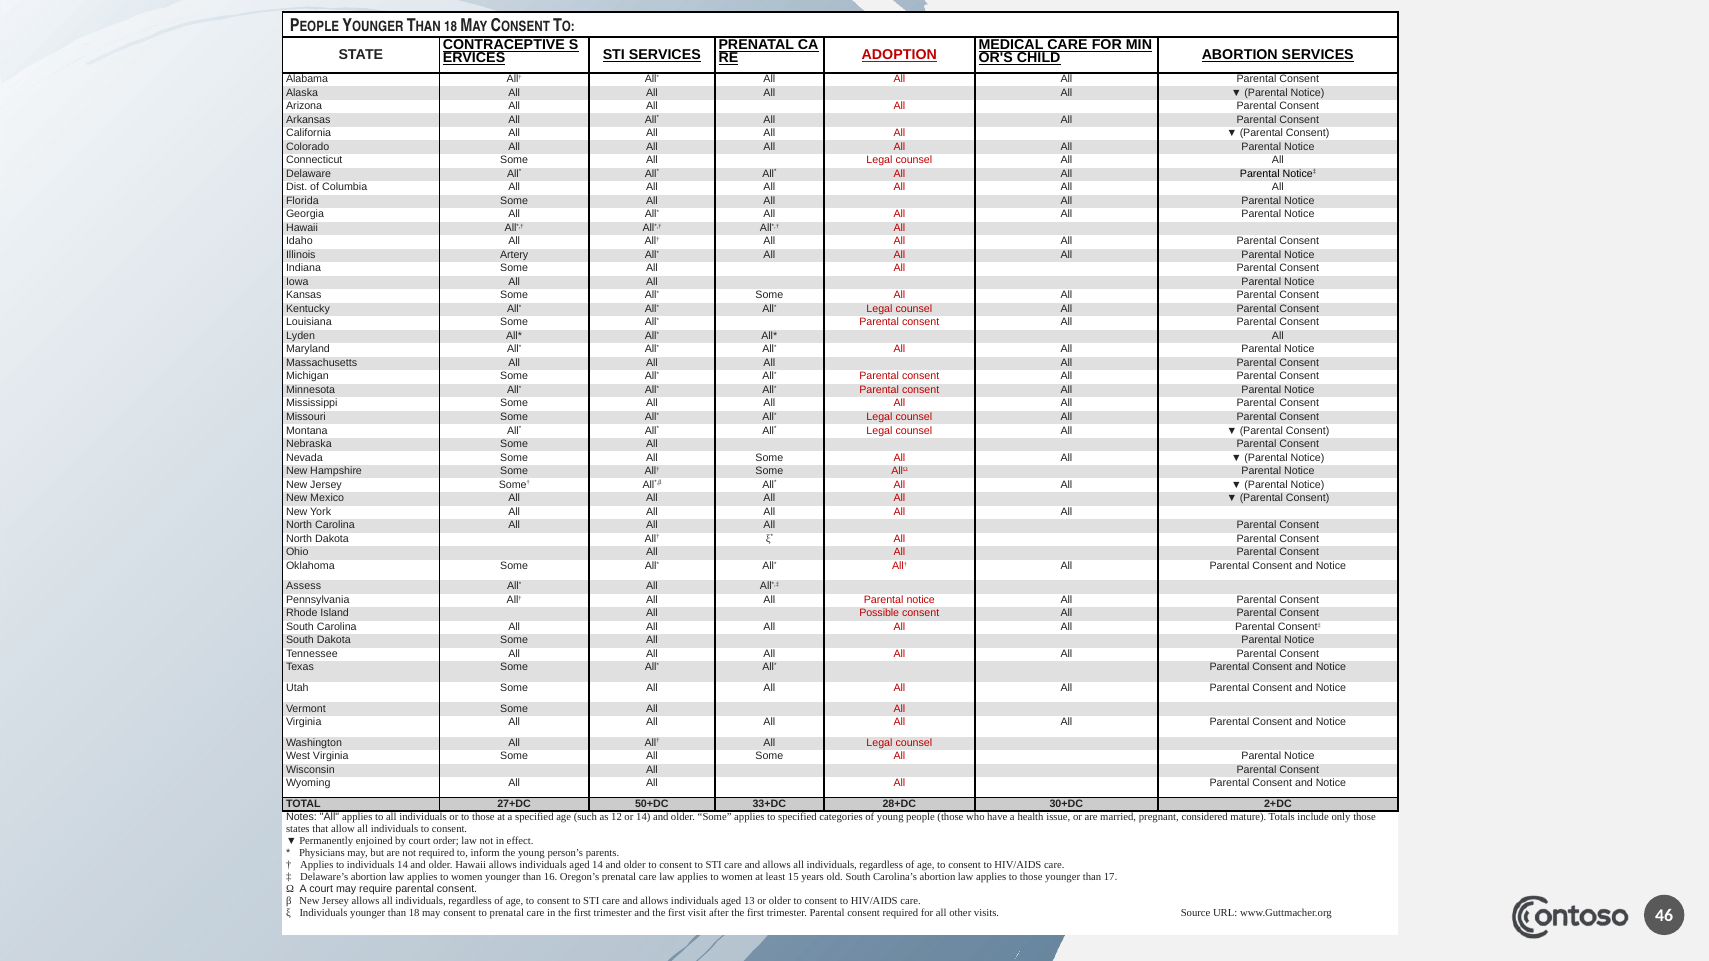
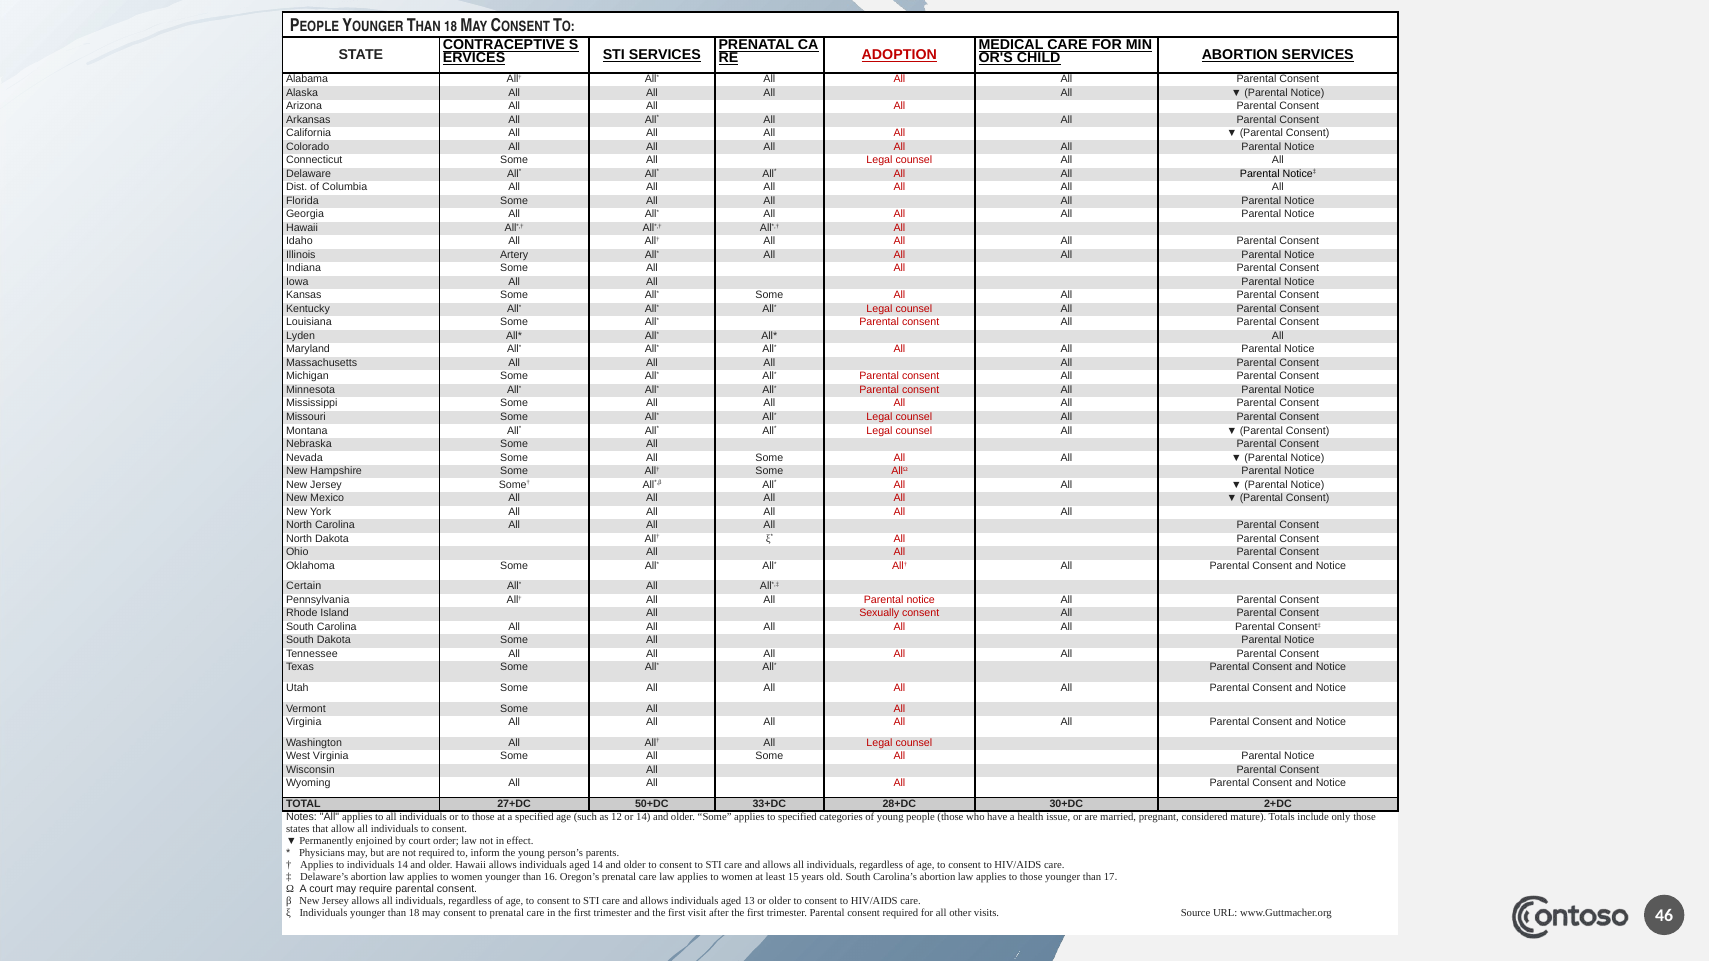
Assess: Assess -> Certain
Possible: Possible -> Sexually
